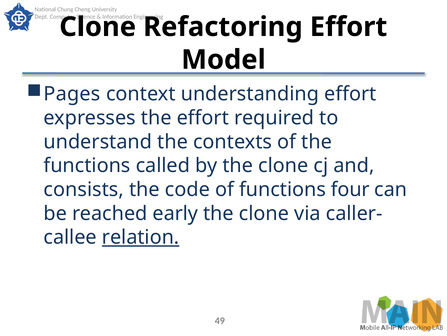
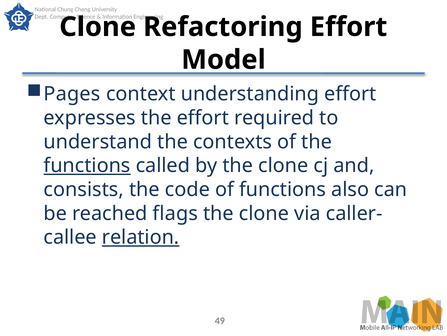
functions at (87, 165) underline: none -> present
four: four -> also
early: early -> flags
